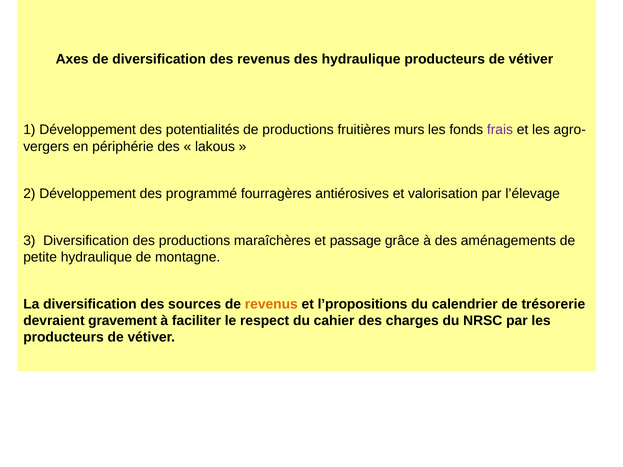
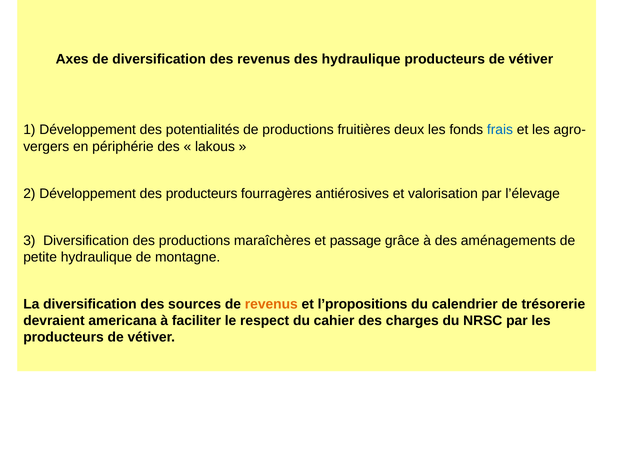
murs: murs -> deux
frais colour: purple -> blue
des programmé: programmé -> producteurs
gravement: gravement -> americana
